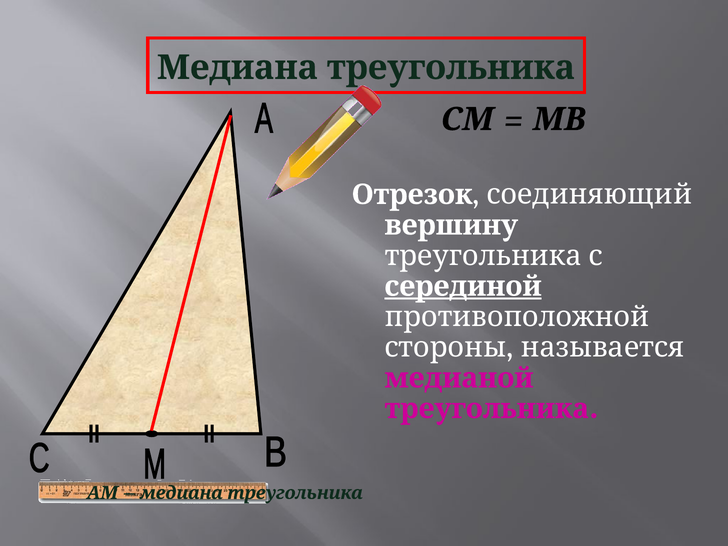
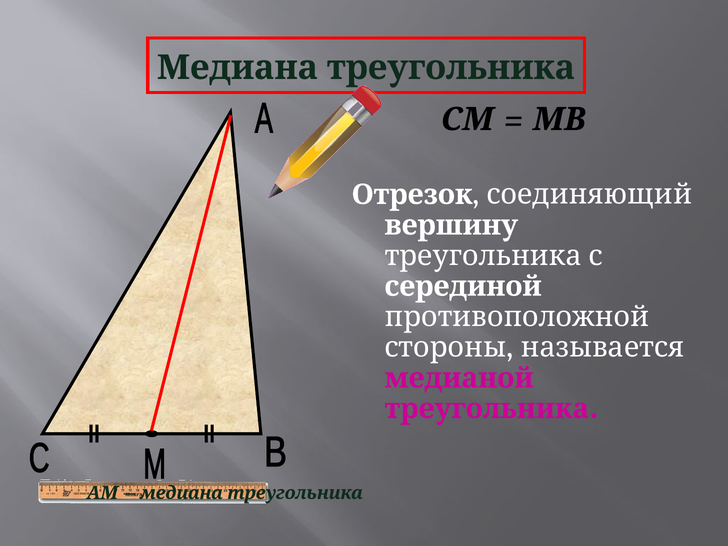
серединой underline: present -> none
